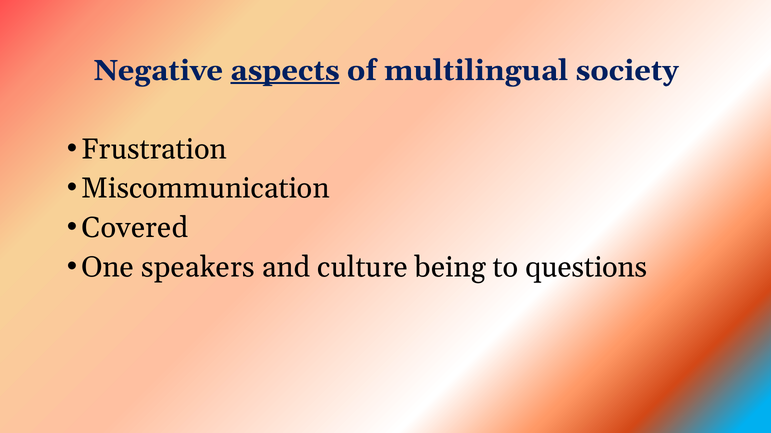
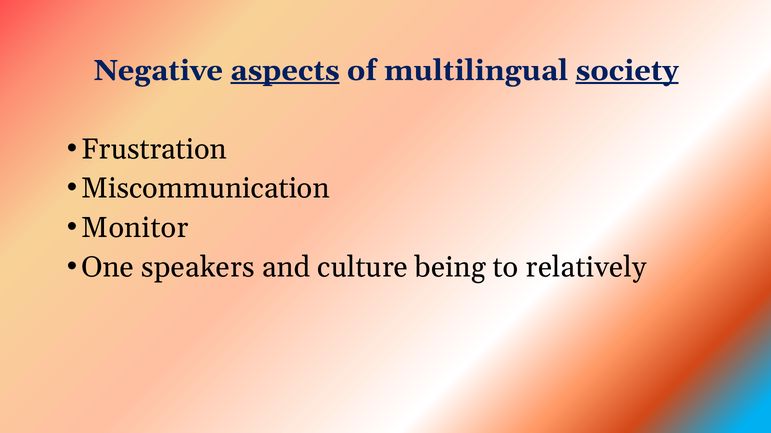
society underline: none -> present
Covered: Covered -> Monitor
questions: questions -> relatively
